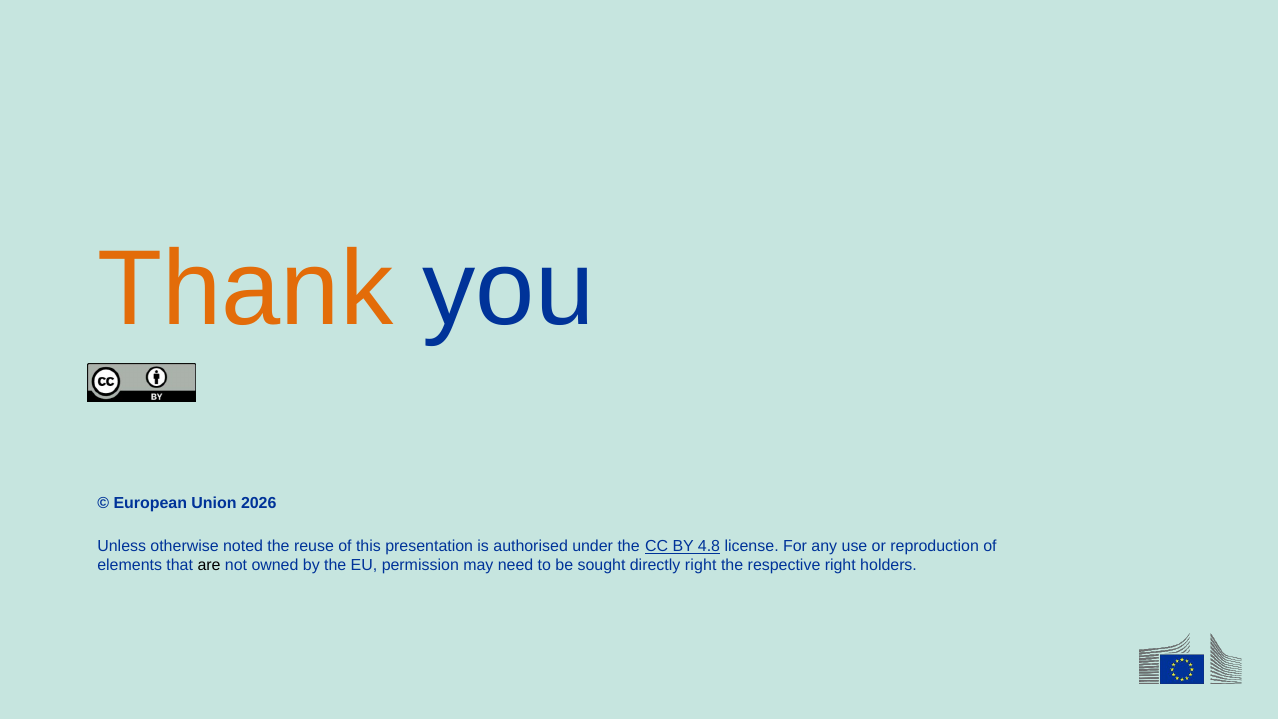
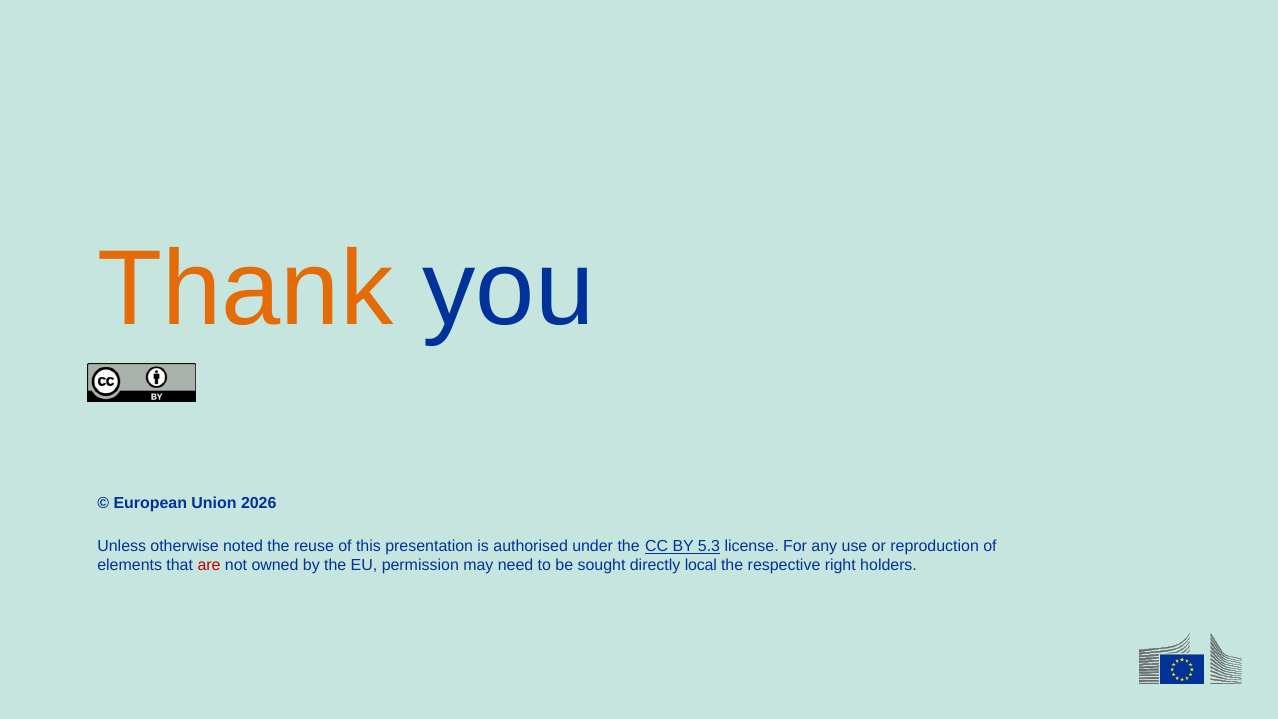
4.8: 4.8 -> 5.3
are colour: black -> red
directly right: right -> local
